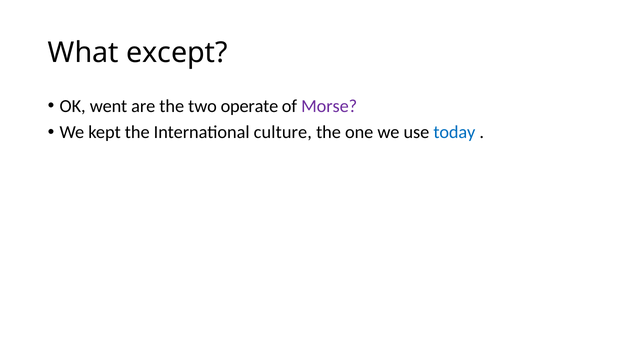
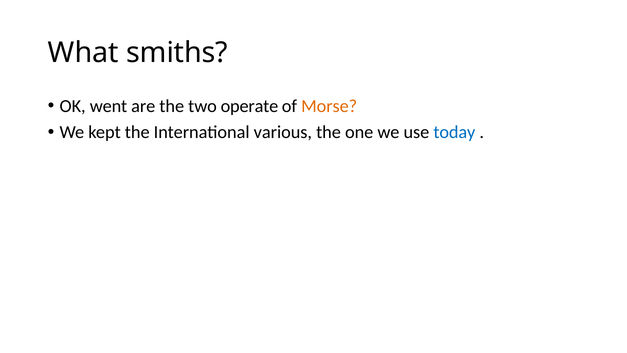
except: except -> smiths
Morse colour: purple -> orange
culture: culture -> various
